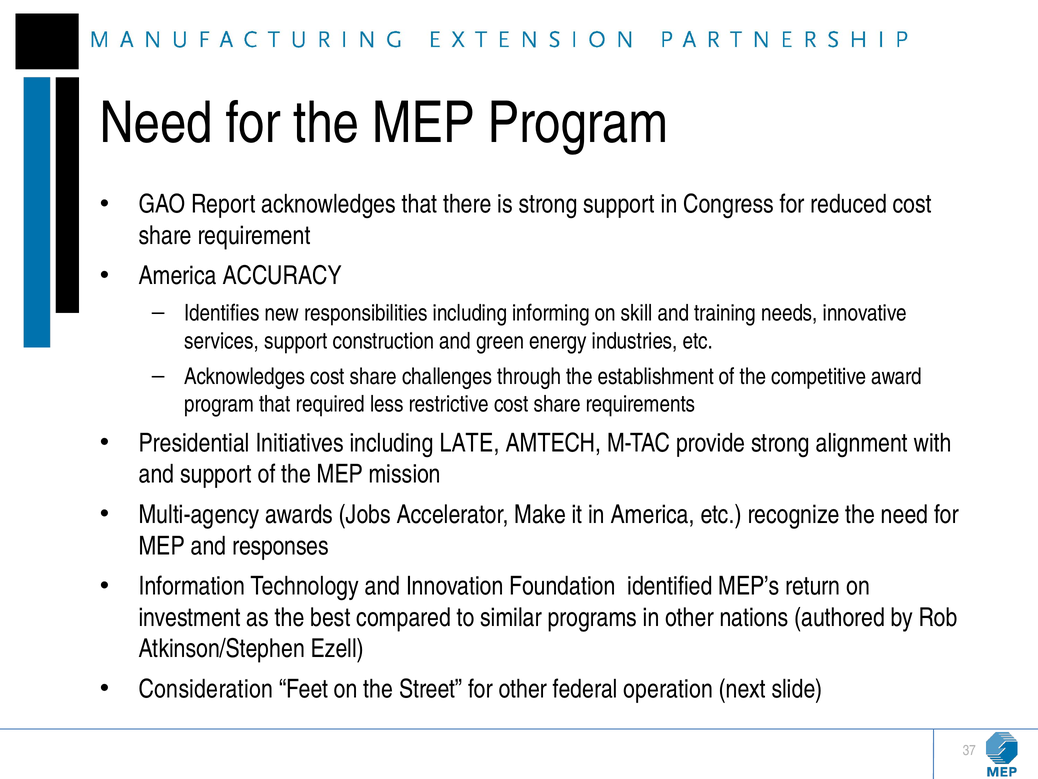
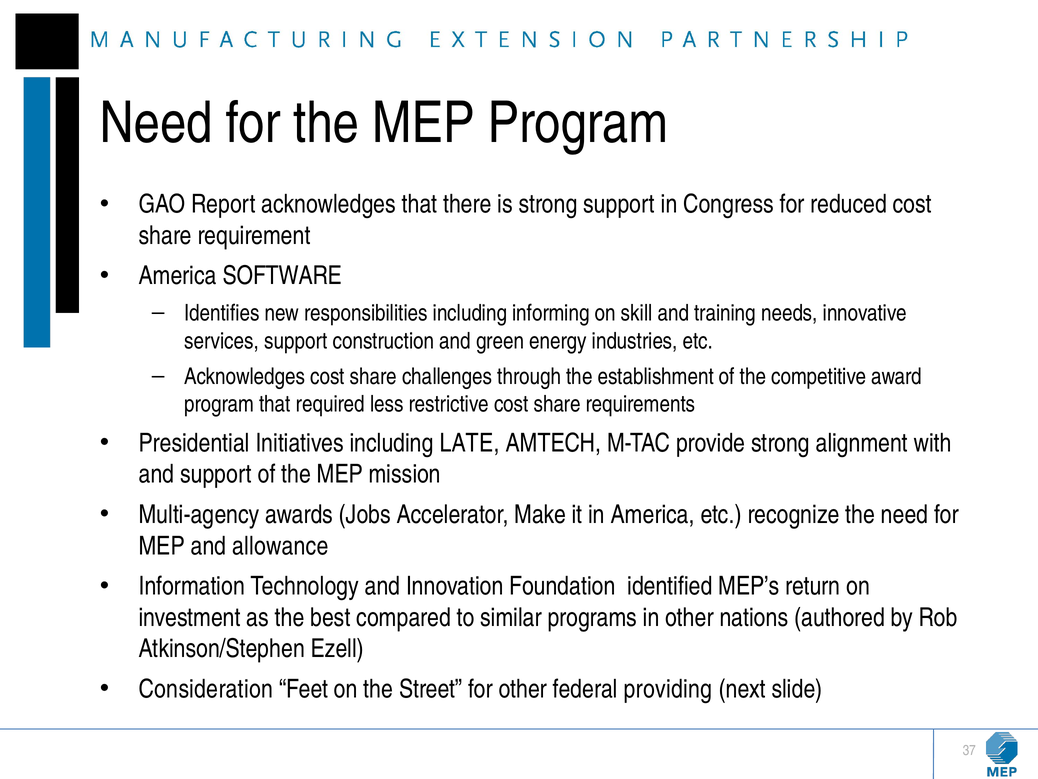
ACCURACY: ACCURACY -> SOFTWARE
responses: responses -> allowance
operation: operation -> providing
